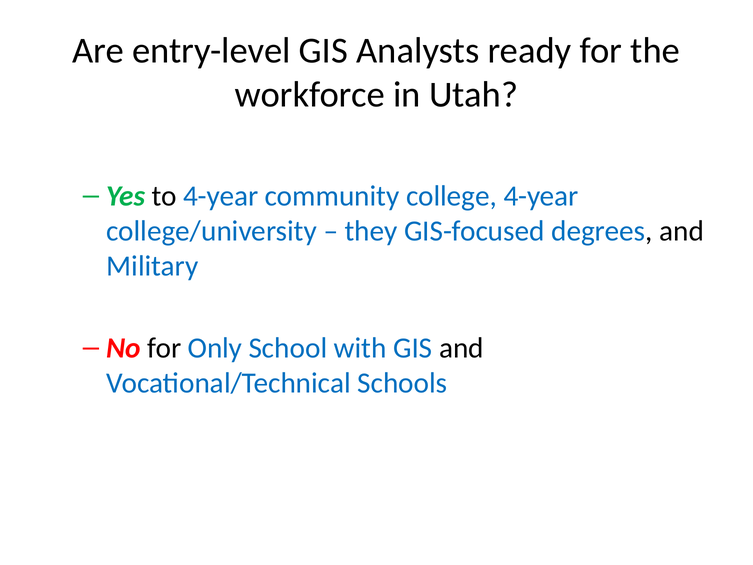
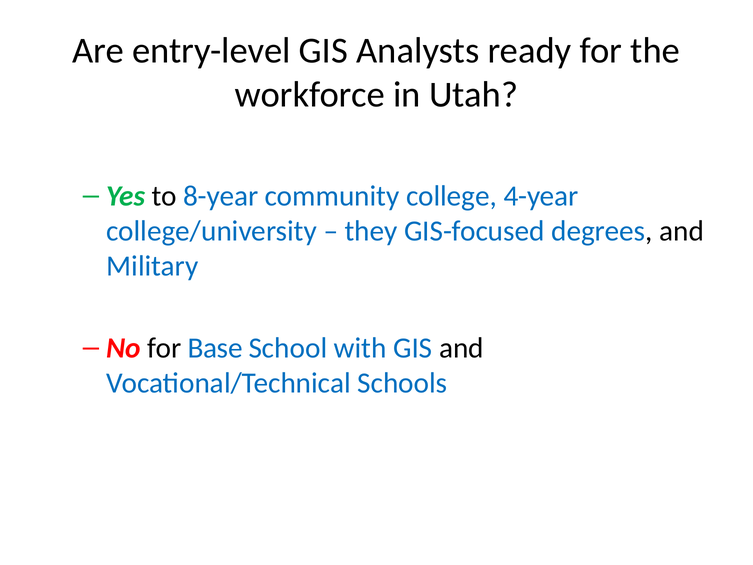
to 4-year: 4-year -> 8-year
Only: Only -> Base
